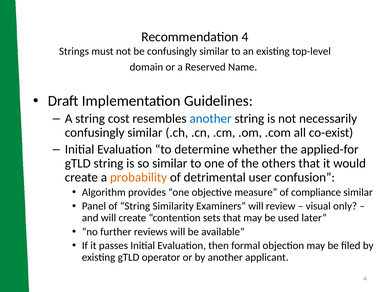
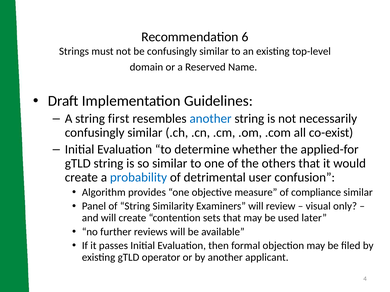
Recommendation 4: 4 -> 6
cost: cost -> first
probability colour: orange -> blue
